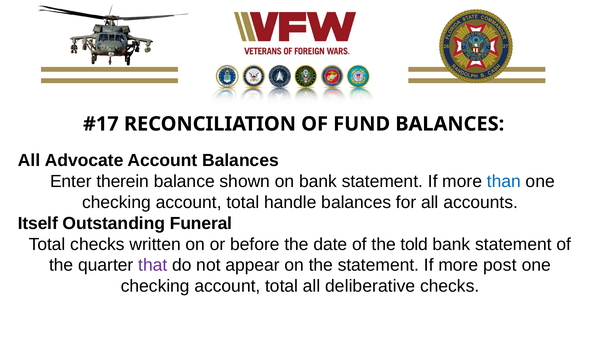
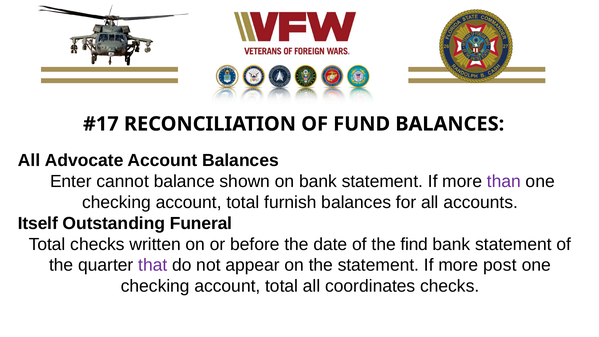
therein: therein -> cannot
than colour: blue -> purple
handle: handle -> furnish
told: told -> find
deliberative: deliberative -> coordinates
